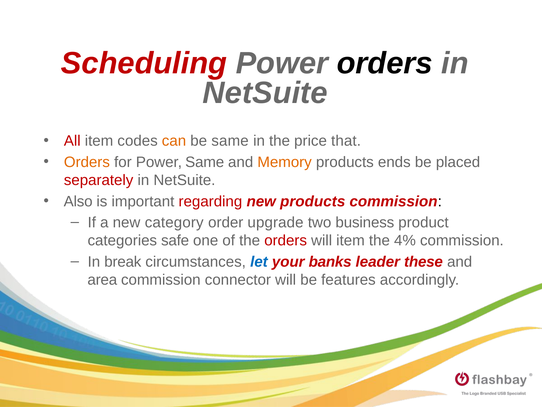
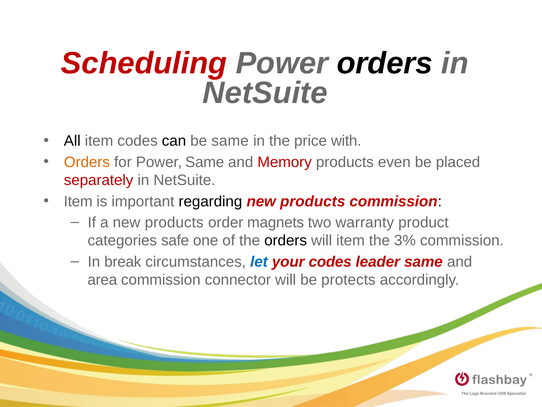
All colour: red -> black
can colour: orange -> black
that: that -> with
Memory colour: orange -> red
ends: ends -> even
Also at (78, 201): Also -> Item
regarding colour: red -> black
a new category: category -> products
upgrade: upgrade -> magnets
business: business -> warranty
orders at (286, 240) colour: red -> black
4%: 4% -> 3%
your banks: banks -> codes
leader these: these -> same
features: features -> protects
